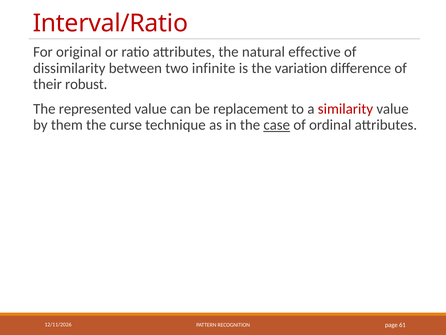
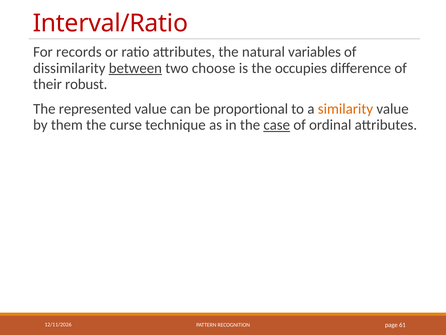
original: original -> records
effective: effective -> variables
between underline: none -> present
infinite: infinite -> choose
variation: variation -> occupies
replacement: replacement -> proportional
similarity colour: red -> orange
